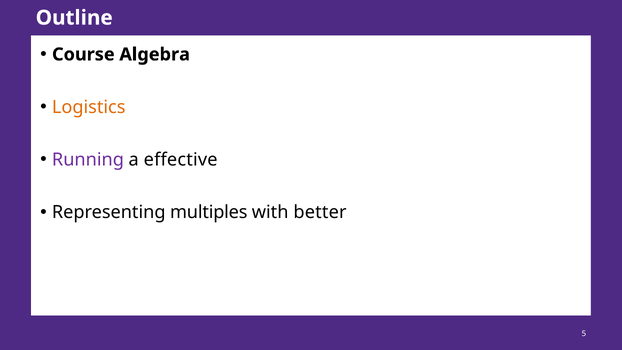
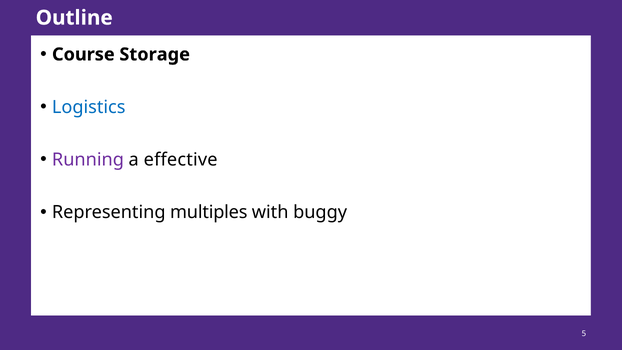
Algebra: Algebra -> Storage
Logistics colour: orange -> blue
better: better -> buggy
